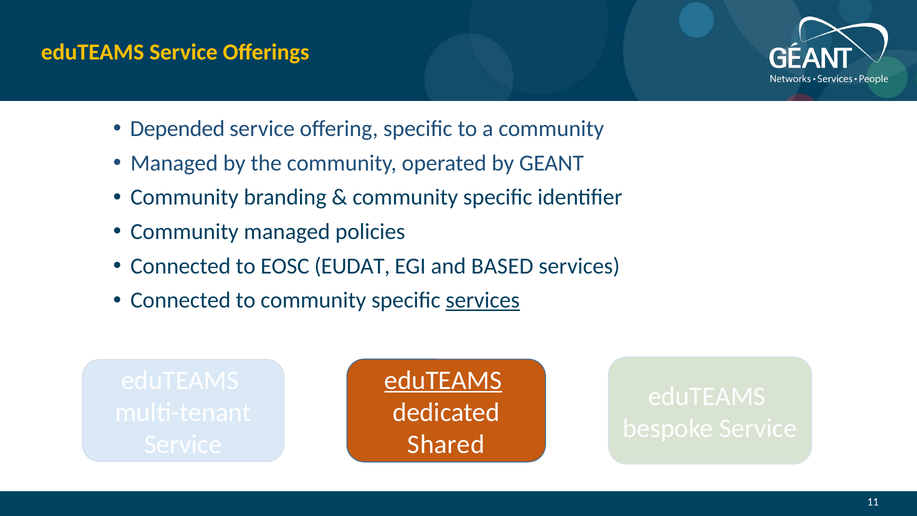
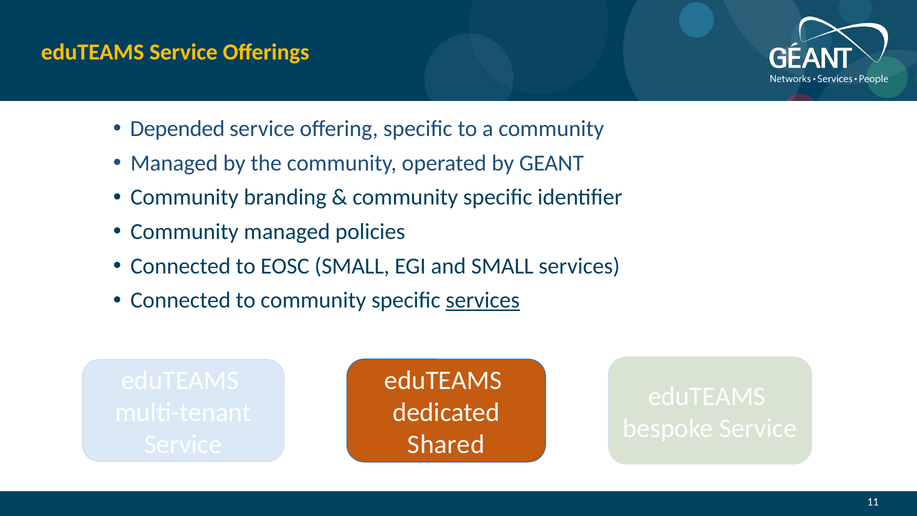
EOSC EUDAT: EUDAT -> SMALL
and BASED: BASED -> SMALL
eduTEAMS at (443, 380) underline: present -> none
